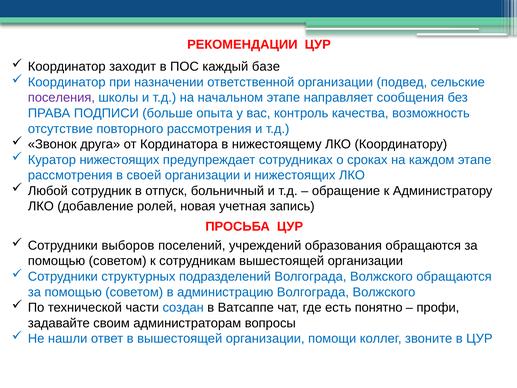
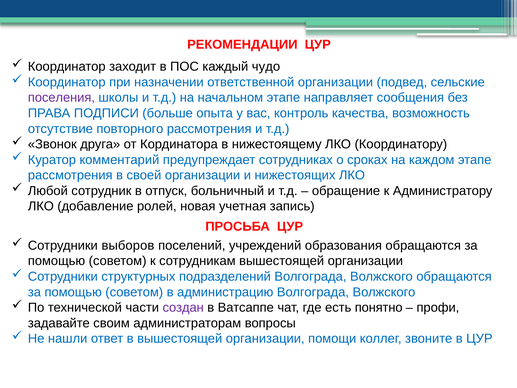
базе: базе -> чудо
Куратор нижестоящих: нижестоящих -> комментарий
создан colour: blue -> purple
